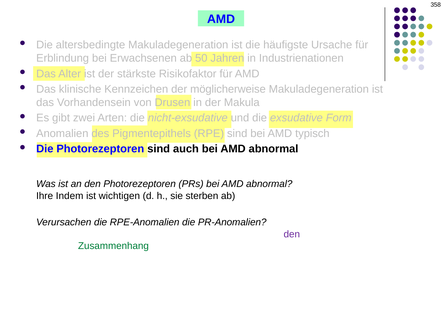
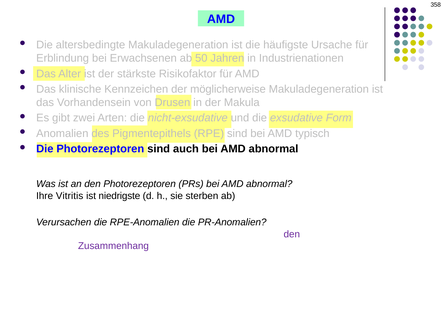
Indem: Indem -> Vitritis
wichtigen: wichtigen -> niedrigste
Zusammenhang colour: green -> purple
